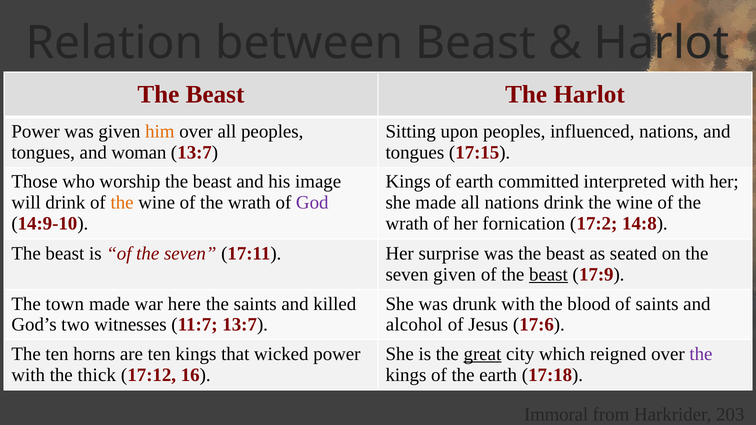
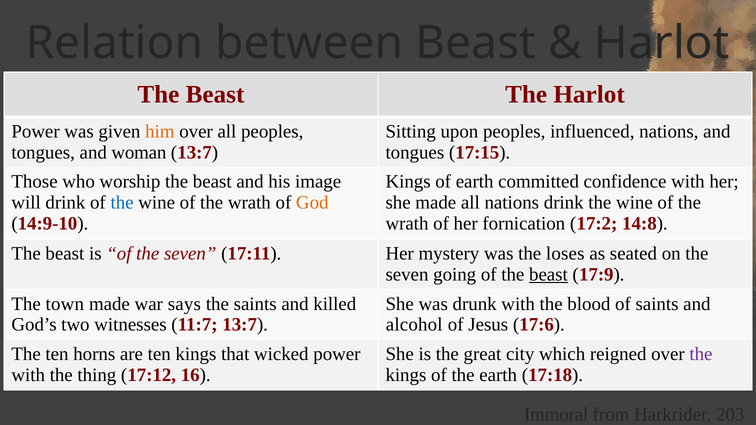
interpreted: interpreted -> confidence
the at (122, 203) colour: orange -> blue
God colour: purple -> orange
surprise: surprise -> mystery
was the beast: beast -> loses
seven given: given -> going
here: here -> says
great underline: present -> none
thick: thick -> thing
